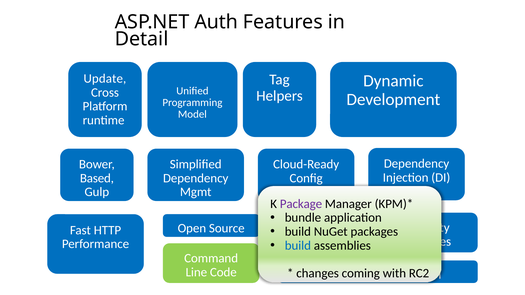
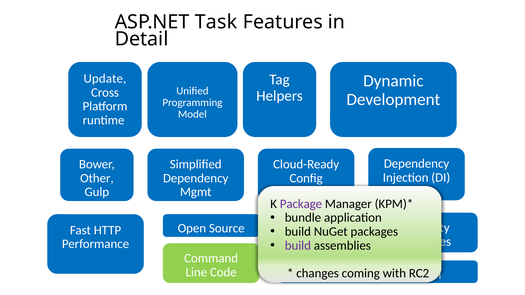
Auth: Auth -> Task
Based: Based -> Other
build at (298, 246) colour: blue -> purple
